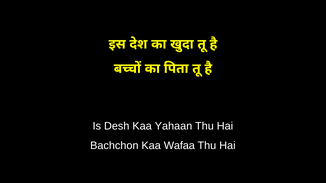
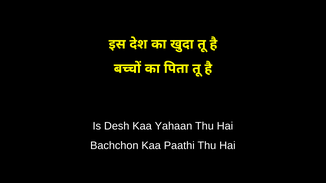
Wafaa: Wafaa -> Paathi
